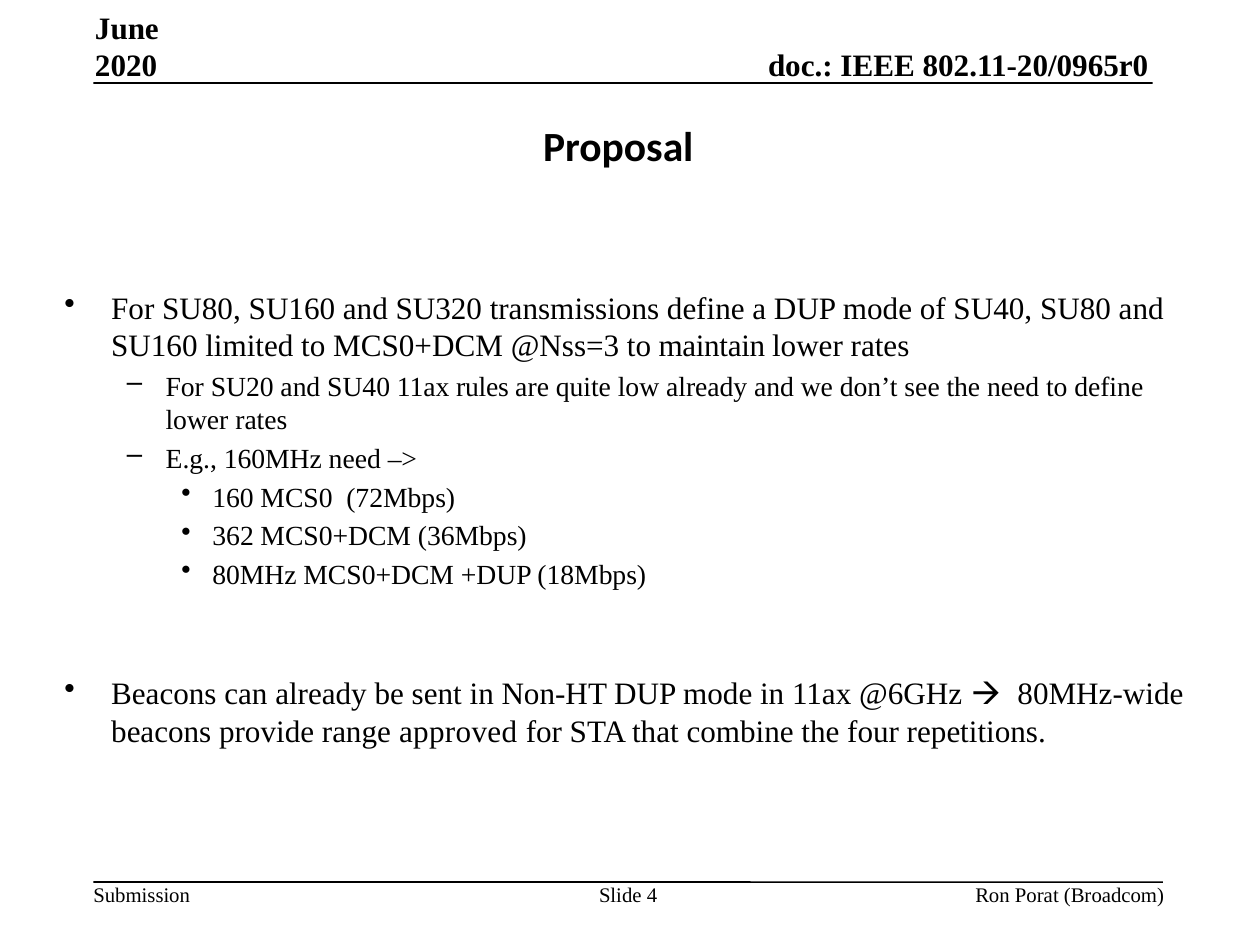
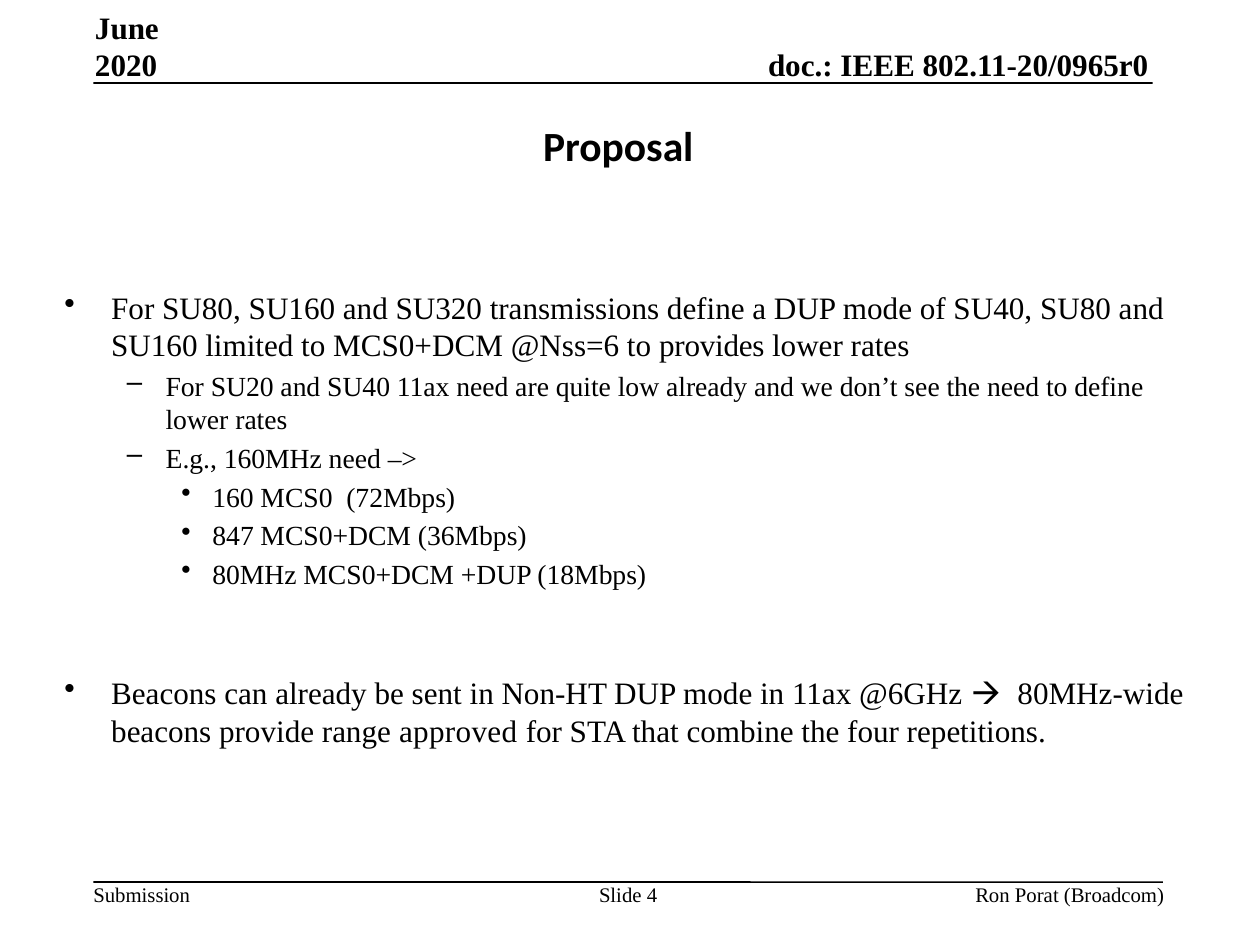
@Nss=3: @Nss=3 -> @Nss=6
maintain: maintain -> provides
11ax rules: rules -> need
362: 362 -> 847
